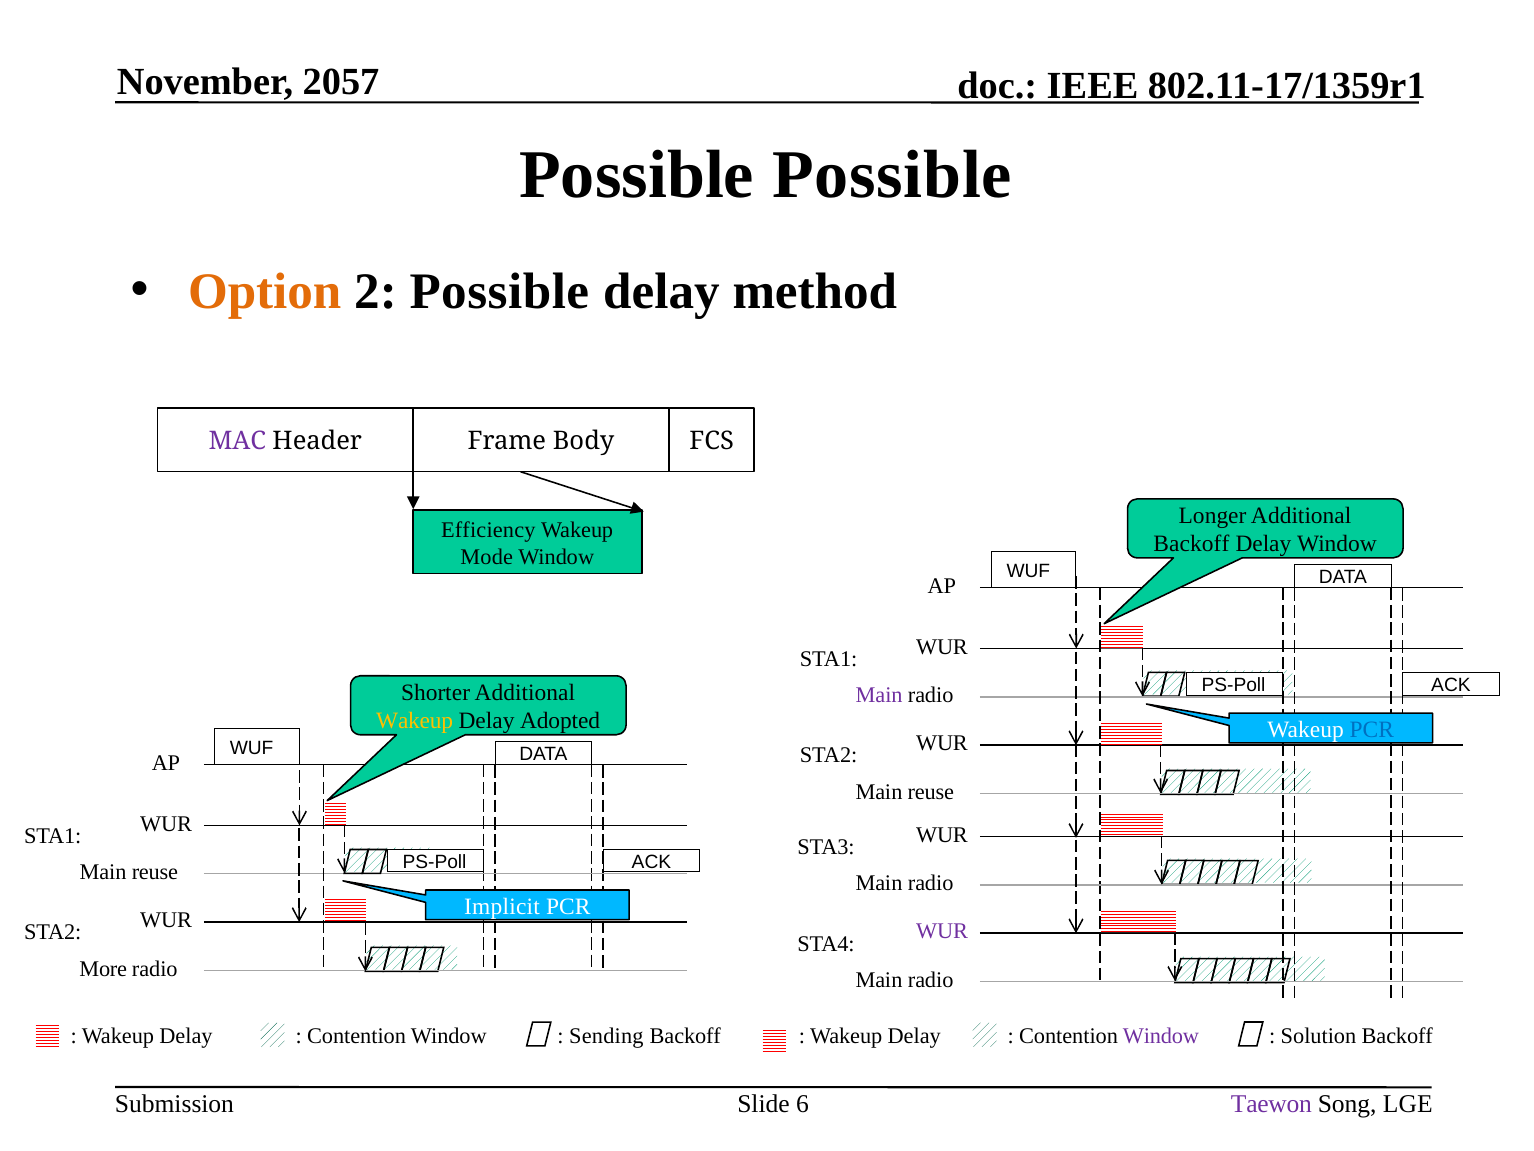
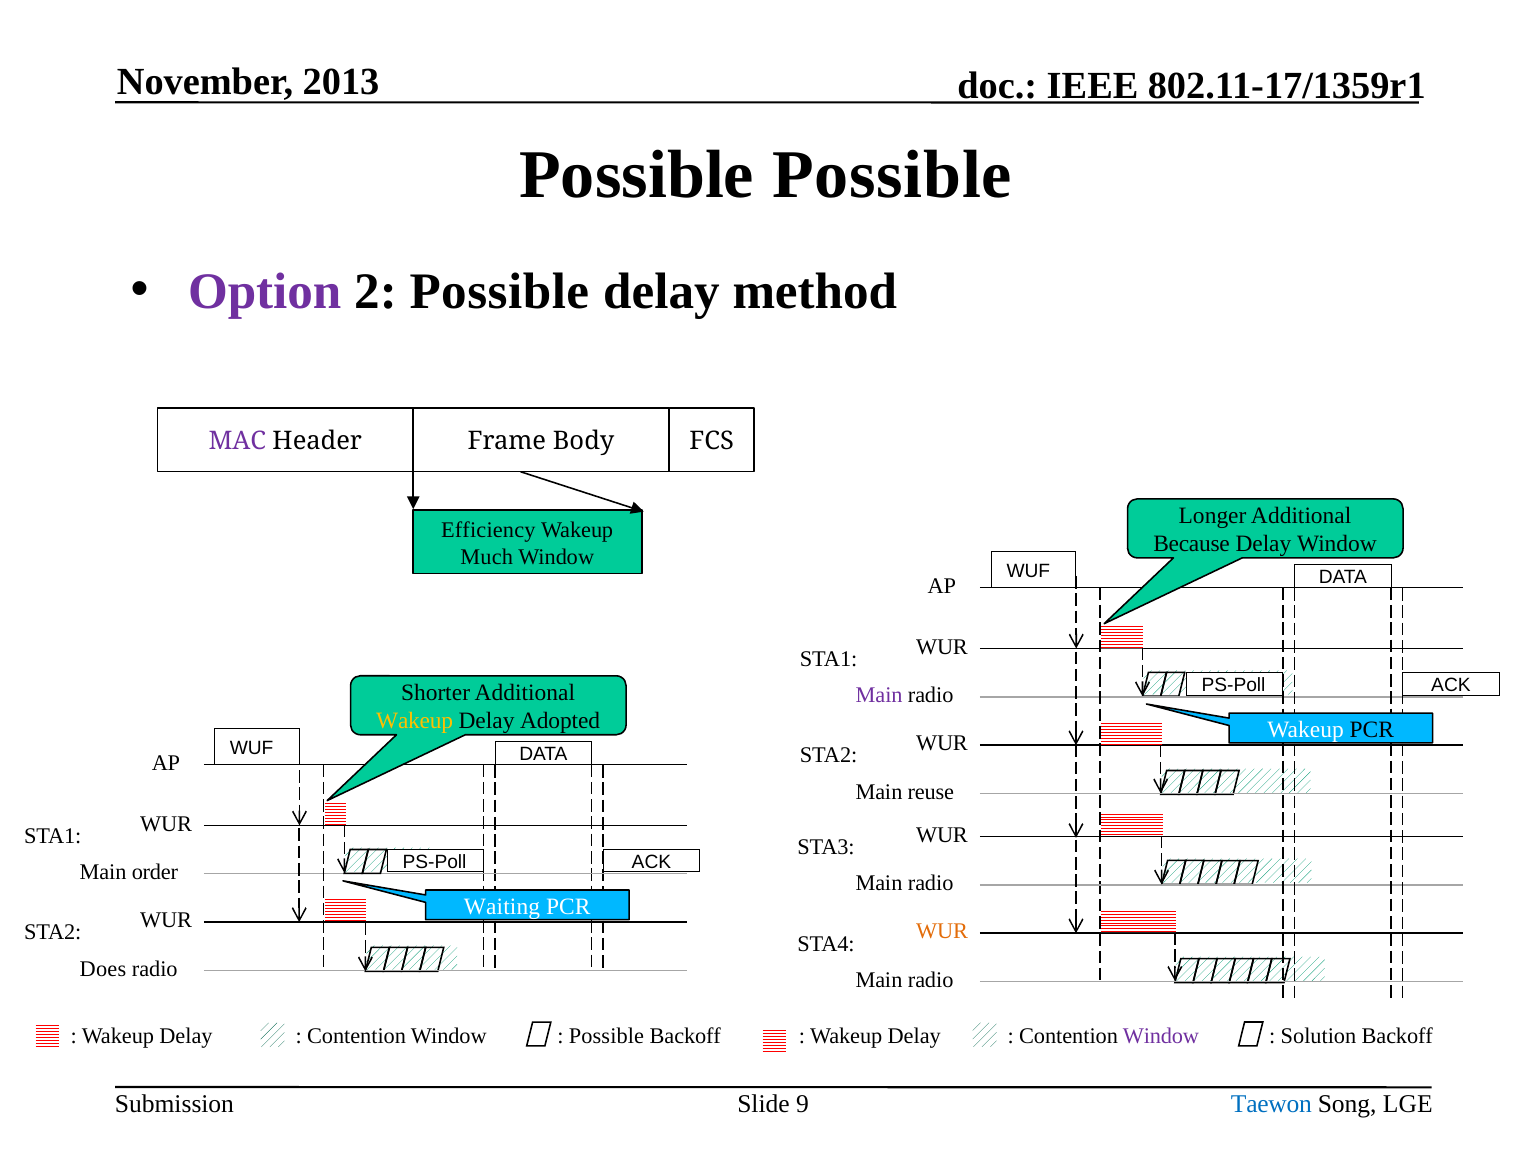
2057: 2057 -> 2013
Option colour: orange -> purple
Backoff at (1191, 544): Backoff -> Because
Mode: Mode -> Much
PCR at (1372, 729) colour: blue -> black
reuse at (155, 872): reuse -> order
Implicit: Implicit -> Waiting
WUR at (942, 931) colour: purple -> orange
More: More -> Does
Sending at (606, 1035): Sending -> Possible
6: 6 -> 9
Taewon colour: purple -> blue
